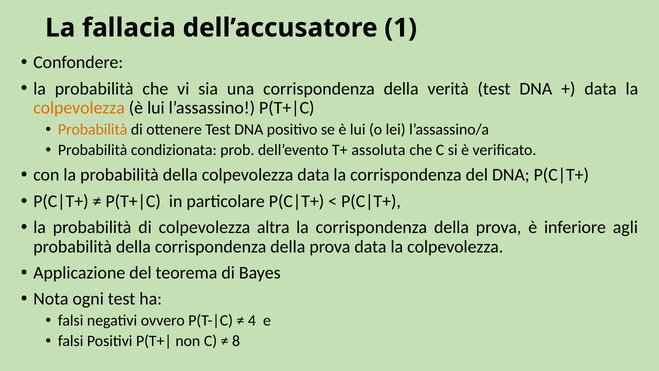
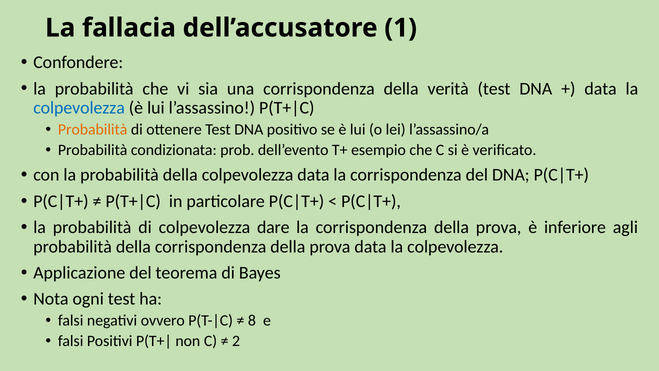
colpevolezza at (79, 108) colour: orange -> blue
assoluta: assoluta -> esempio
altra: altra -> dare
4: 4 -> 8
8: 8 -> 2
